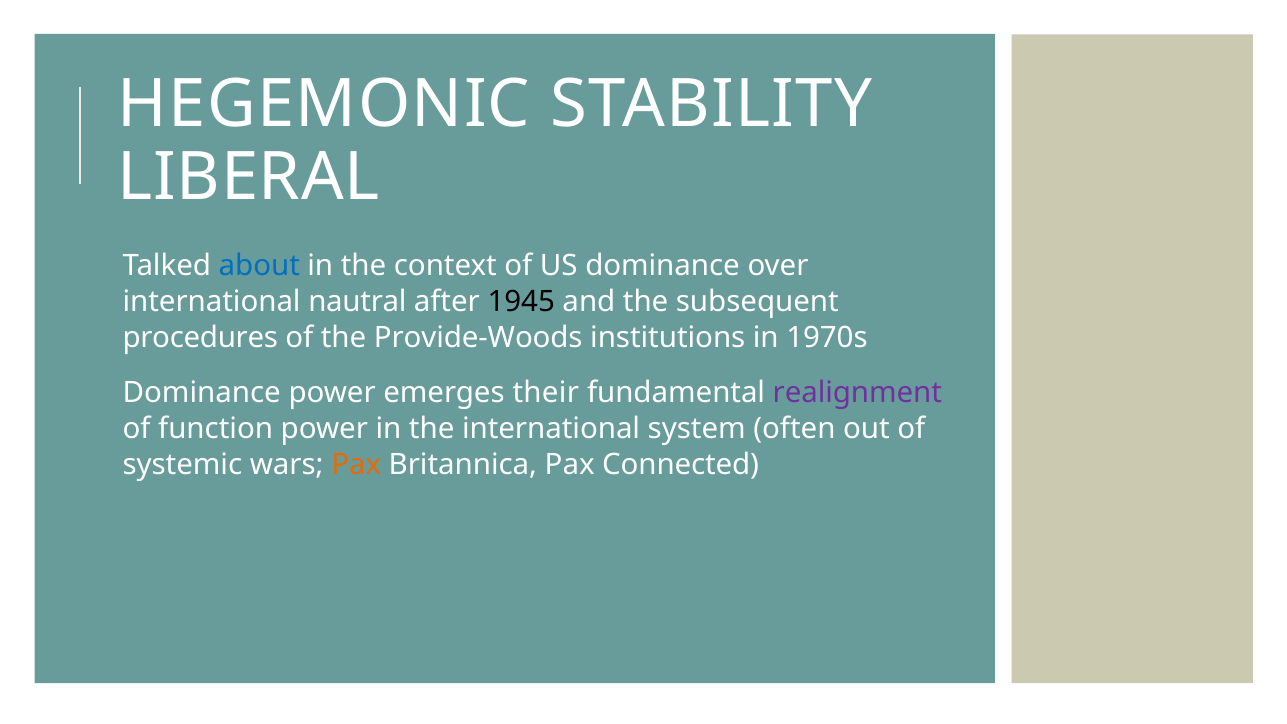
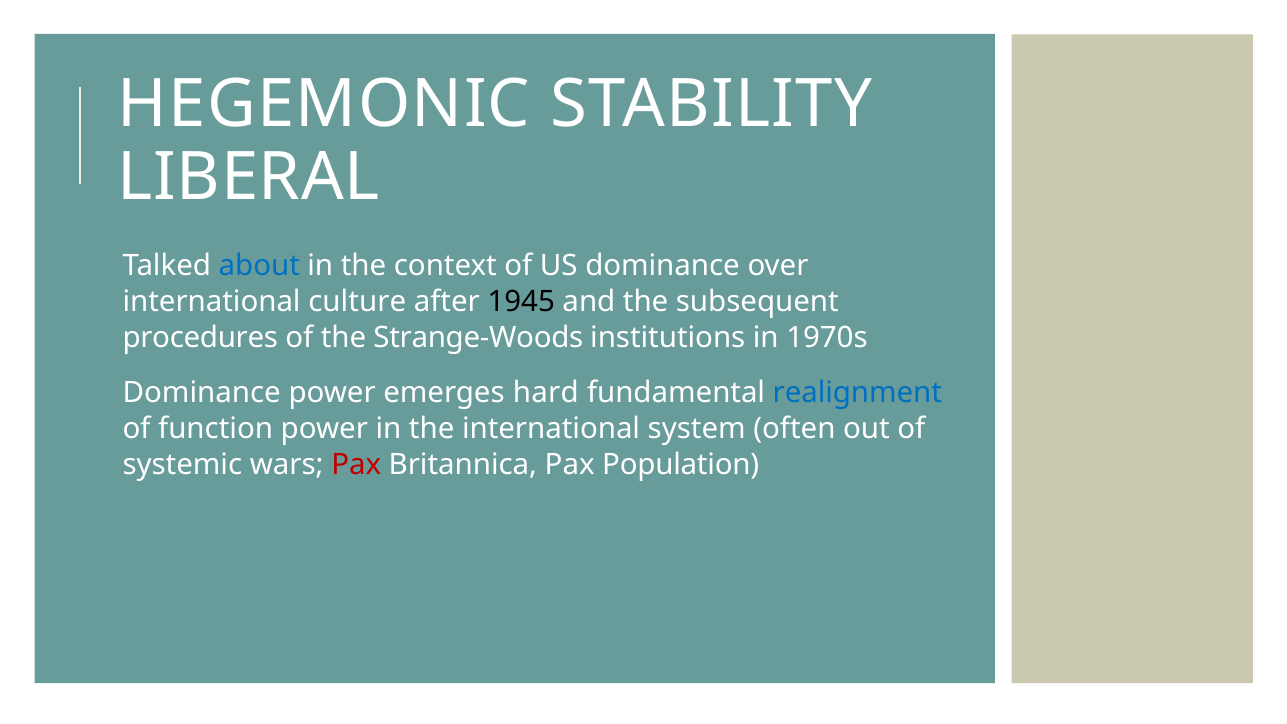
nautral: nautral -> culture
Provide-Woods: Provide-Woods -> Strange-Woods
their: their -> hard
realignment colour: purple -> blue
Pax at (356, 465) colour: orange -> red
Connected: Connected -> Population
